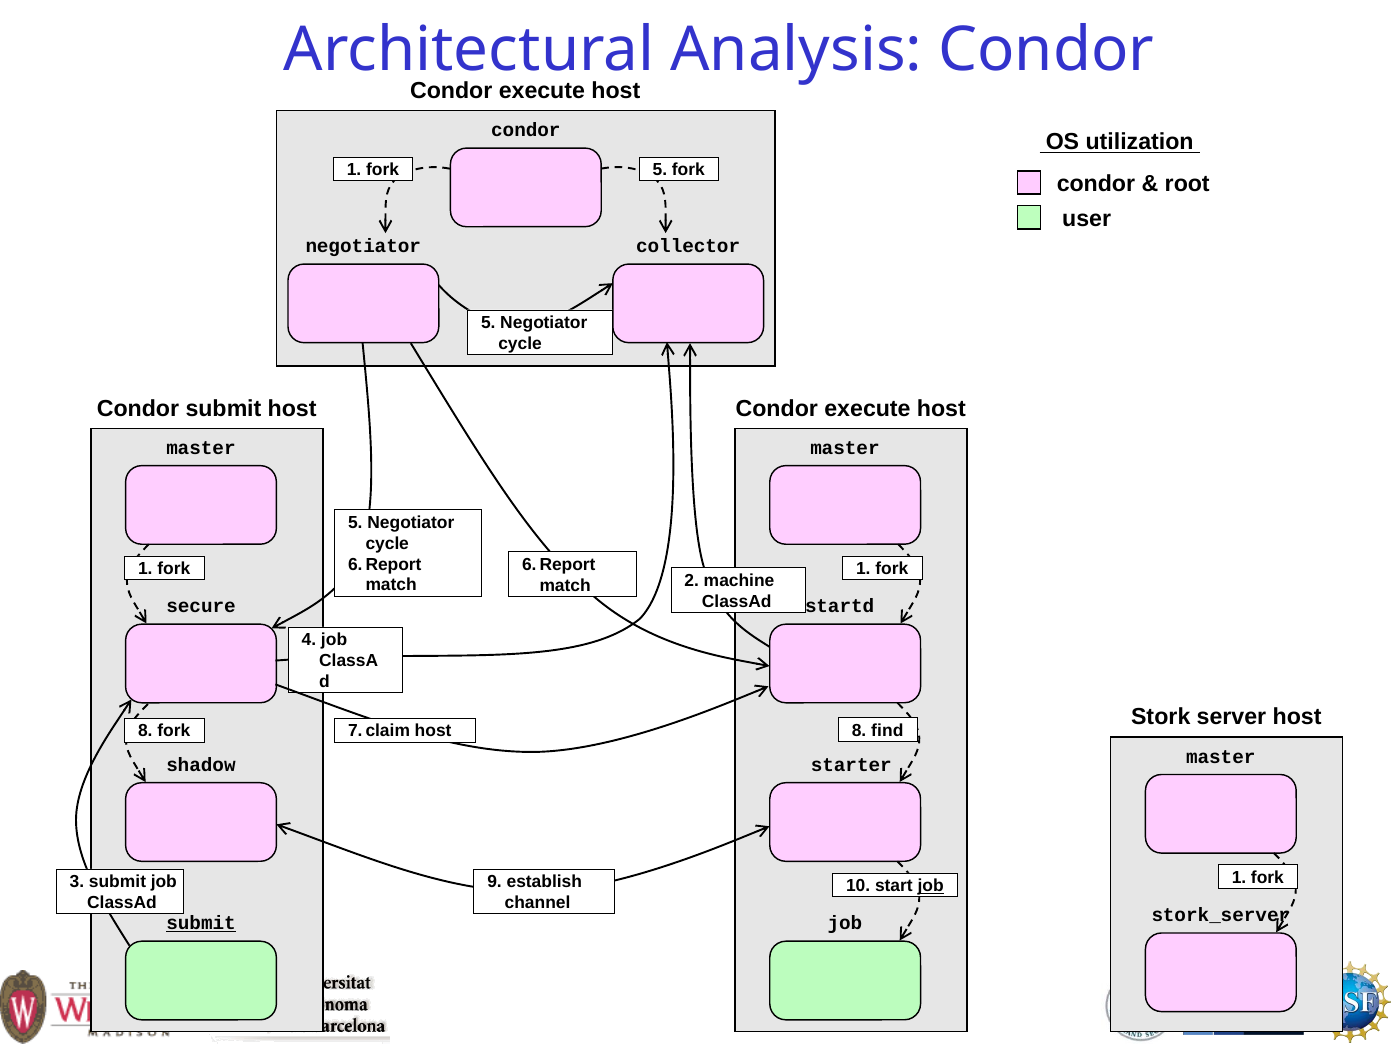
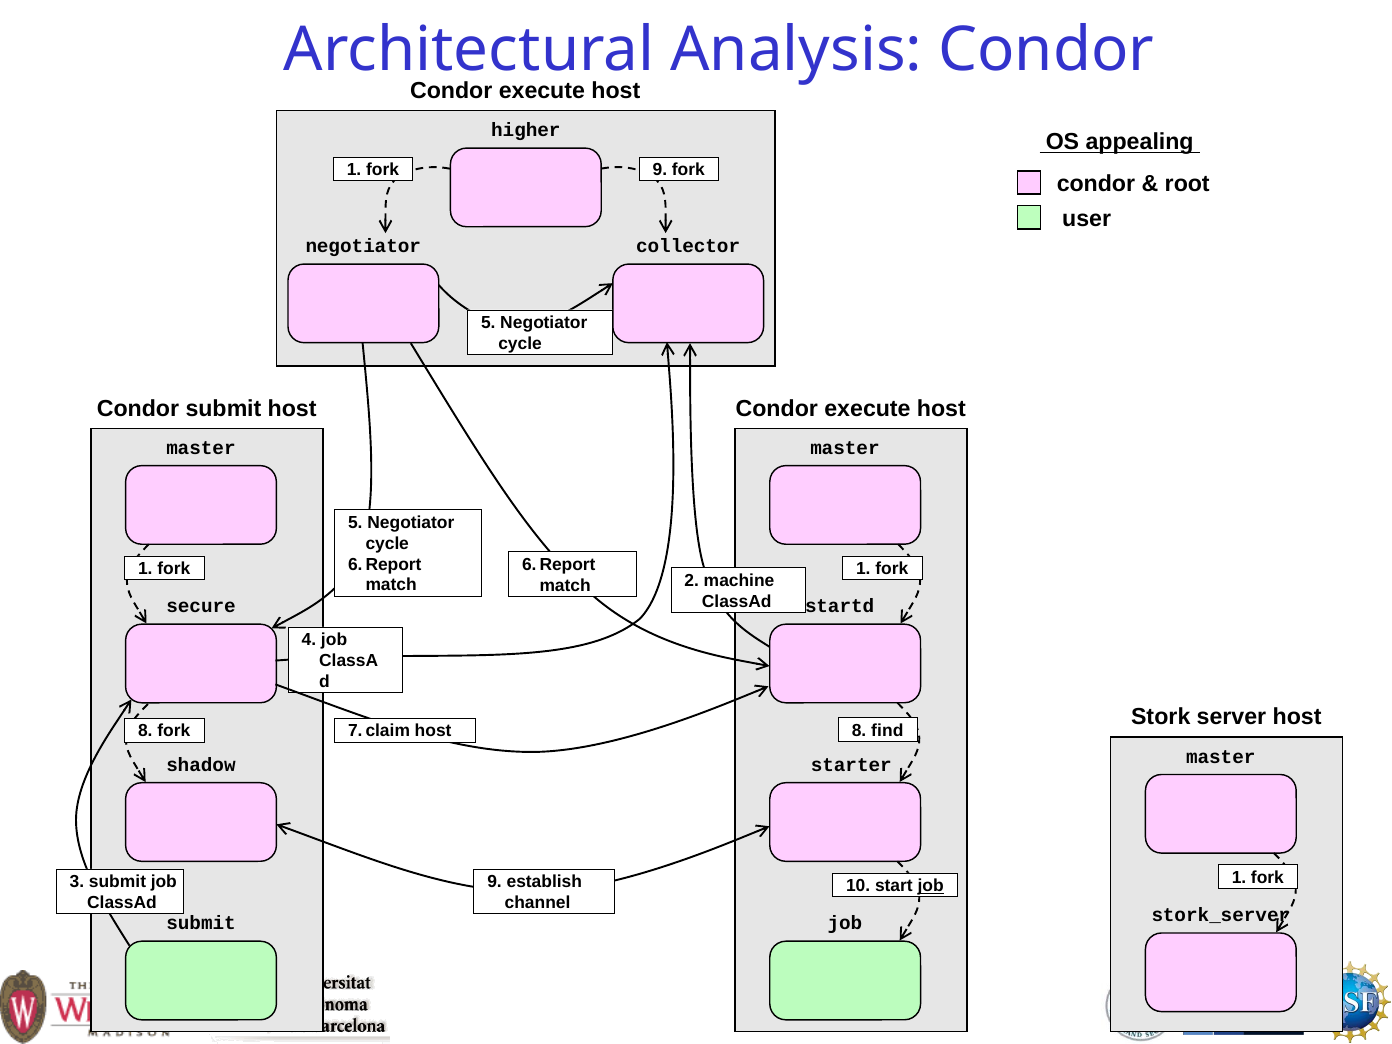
condor at (526, 130): condor -> higher
utilization: utilization -> appealing
1 fork 5: 5 -> 9
submit at (201, 924) underline: present -> none
